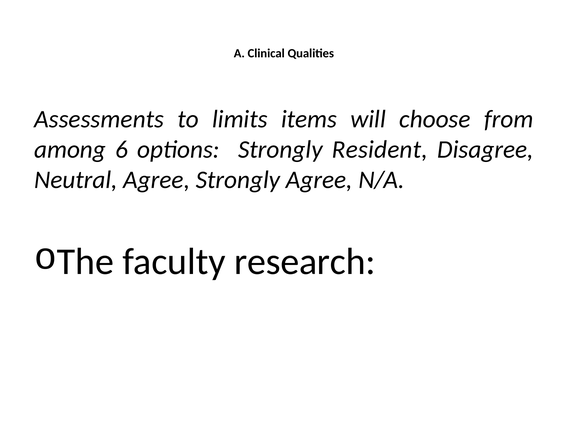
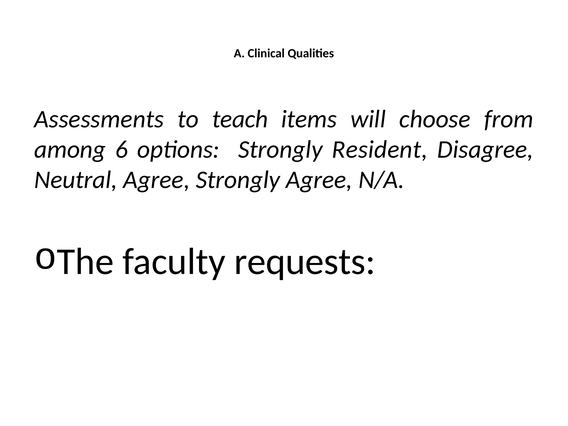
limits: limits -> teach
research: research -> requests
